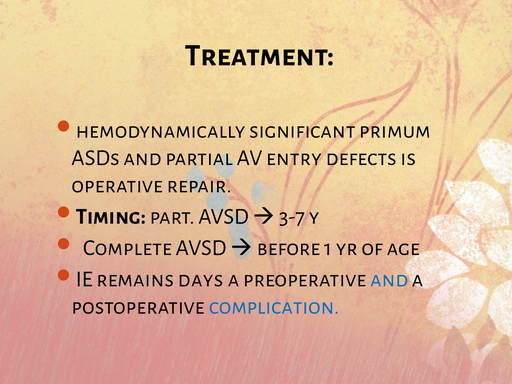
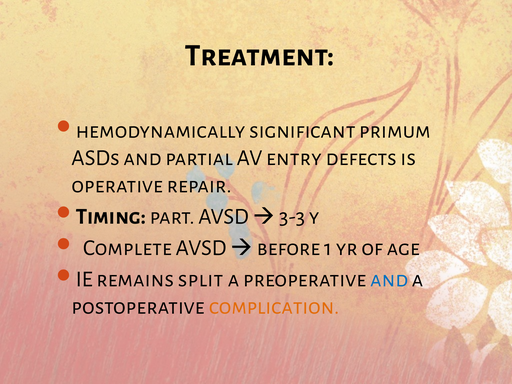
3-7: 3-7 -> 3-3
days: days -> split
complication colour: blue -> orange
